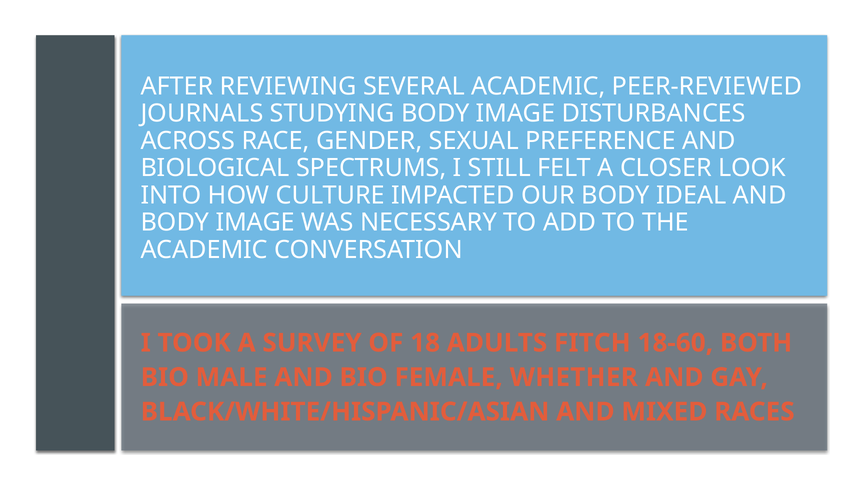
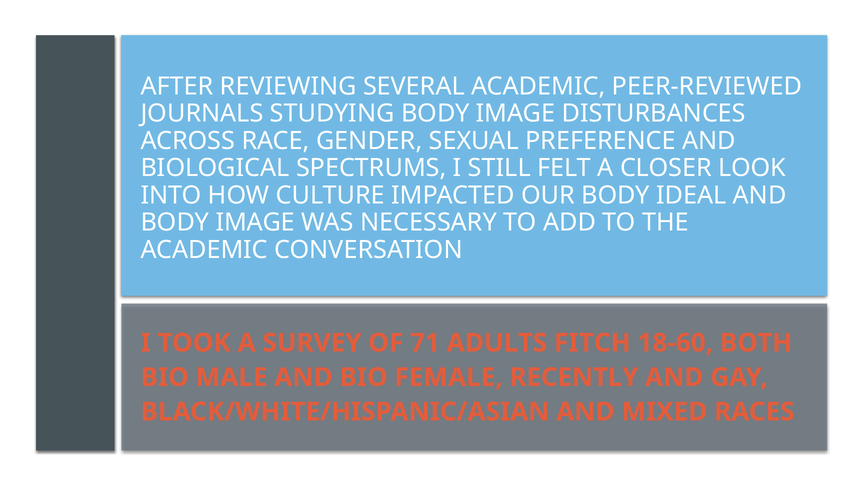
18: 18 -> 71
WHETHER: WHETHER -> RECENTLY
